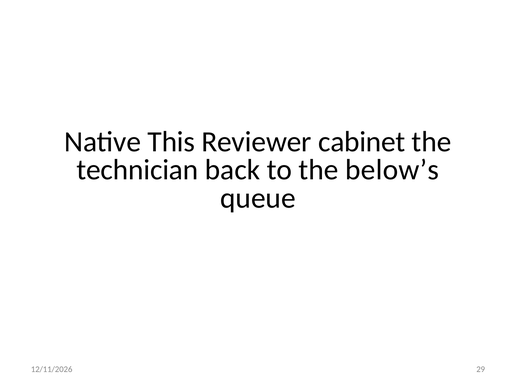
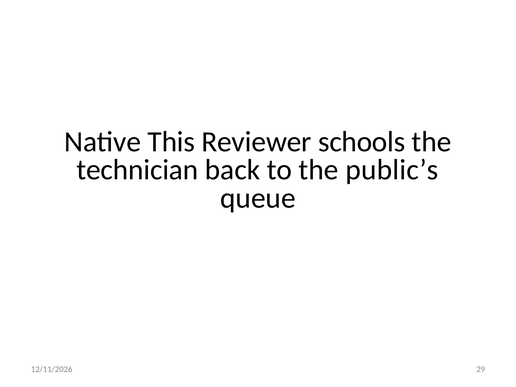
cabinet: cabinet -> schools
below’s: below’s -> public’s
